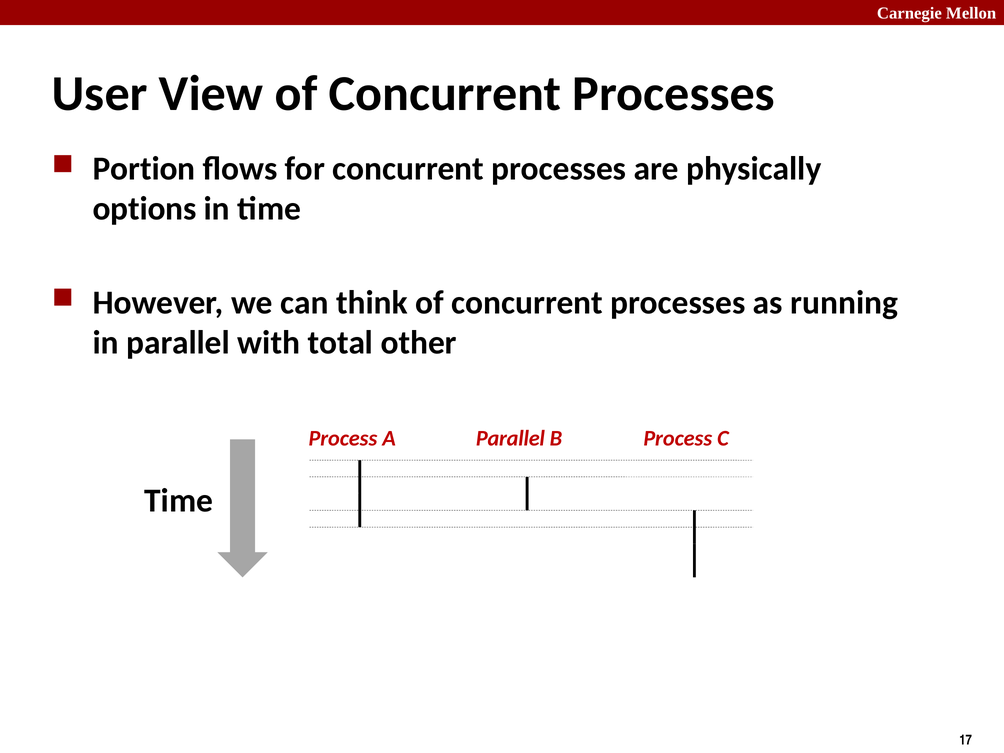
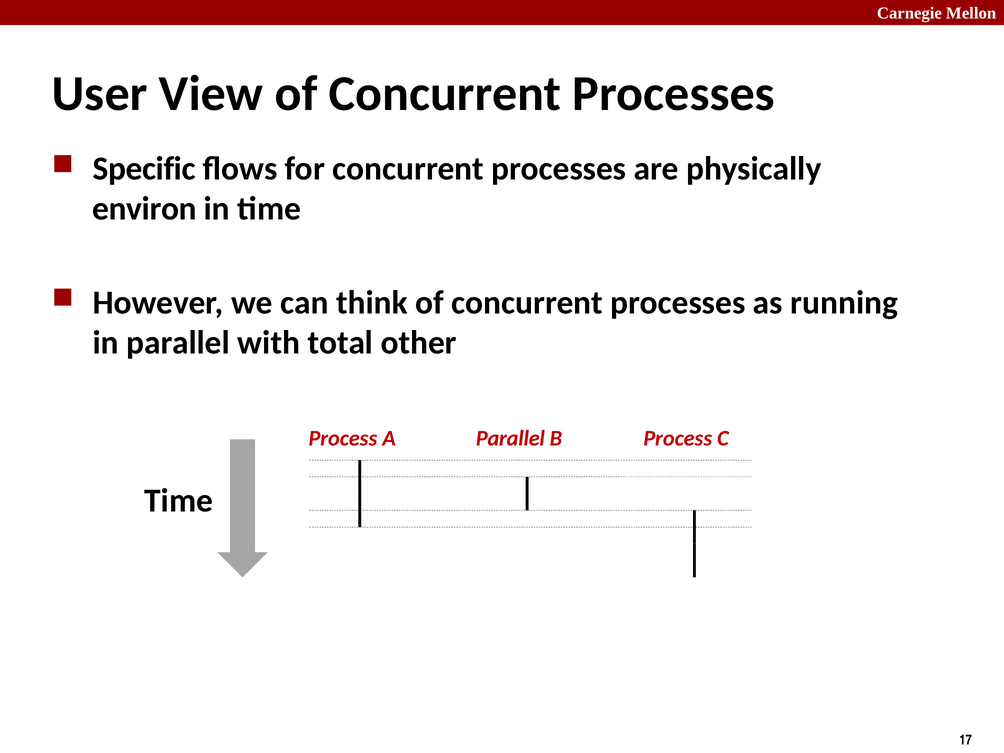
Portion: Portion -> Specific
options: options -> environ
